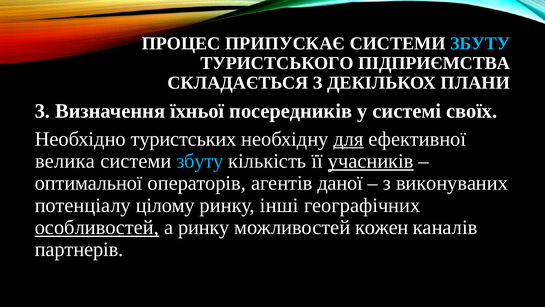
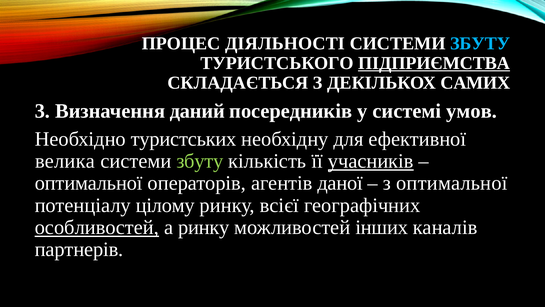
ПРИПУСКАЄ: ПРИПУСКАЄ -> ДІЯЛЬНОСТІ
ПІДПРИЄМСТВА underline: none -> present
ПЛАНИ: ПЛАНИ -> САМИХ
їхньої: їхньої -> даний
своїх: своїх -> умов
для underline: present -> none
збуту at (200, 161) colour: light blue -> light green
з виконуваних: виконуваних -> оптимальної
інші: інші -> всієї
кожен: кожен -> інших
